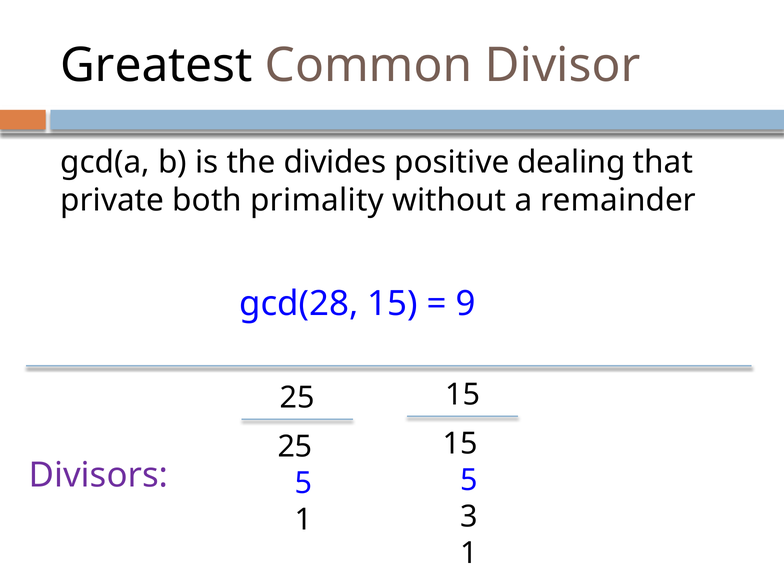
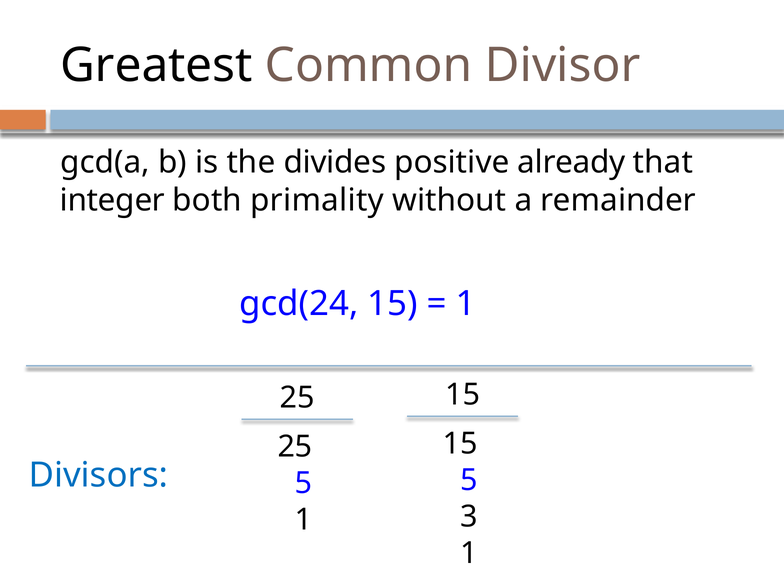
dealing: dealing -> already
private: private -> integer
gcd(28: gcd(28 -> gcd(24
9 at (466, 304): 9 -> 1
Divisors colour: purple -> blue
